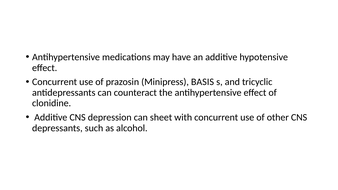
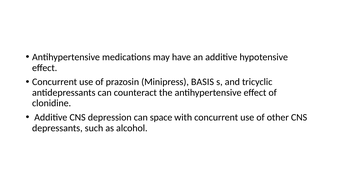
sheet: sheet -> space
